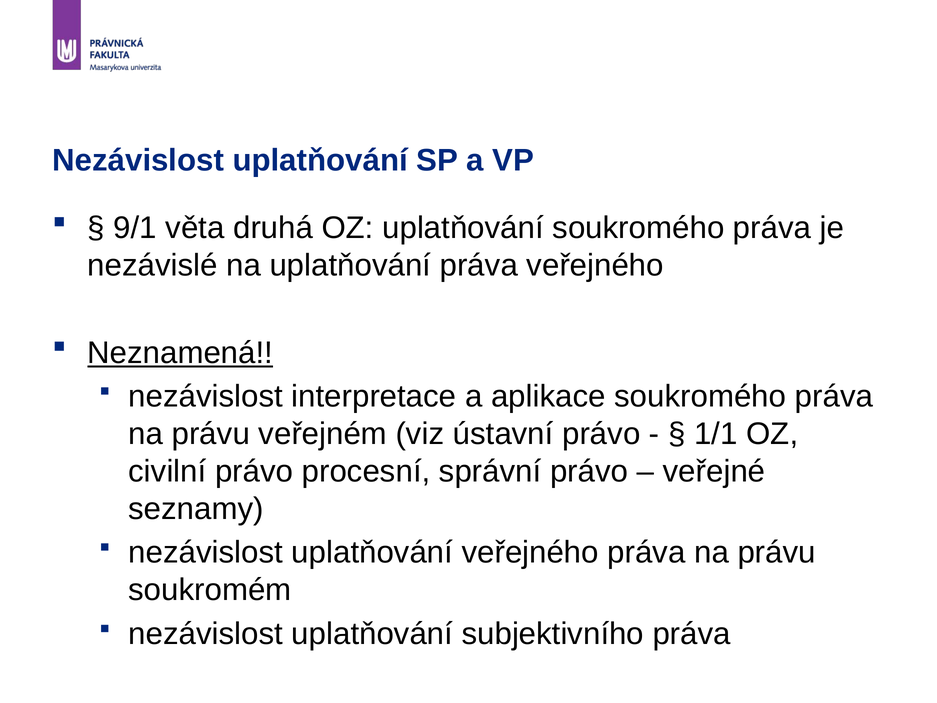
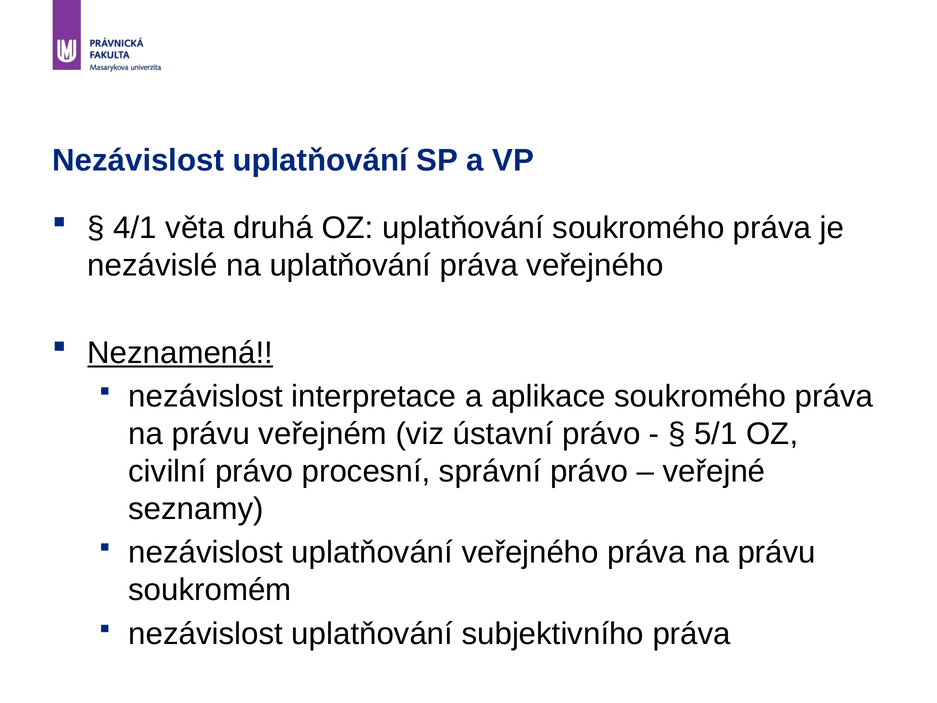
9/1: 9/1 -> 4/1
1/1: 1/1 -> 5/1
